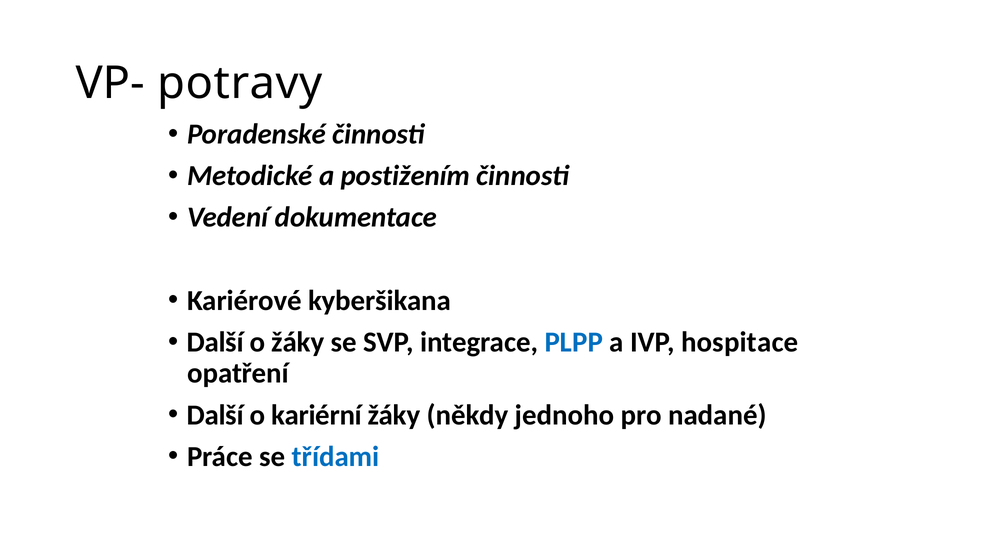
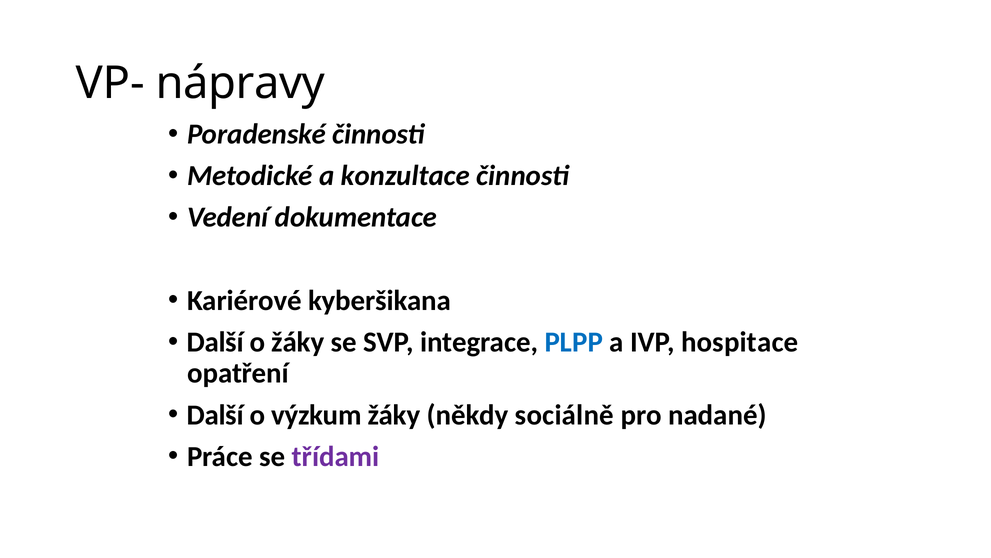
potravy: potravy -> nápravy
postižením: postižením -> konzultace
kariérní: kariérní -> výzkum
jednoho: jednoho -> sociálně
třídami colour: blue -> purple
